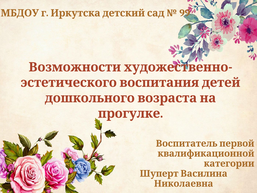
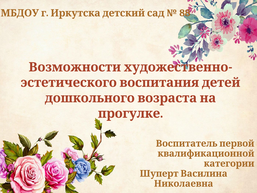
99: 99 -> 88
